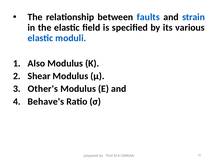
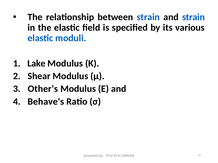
between faults: faults -> strain
Also: Also -> Lake
